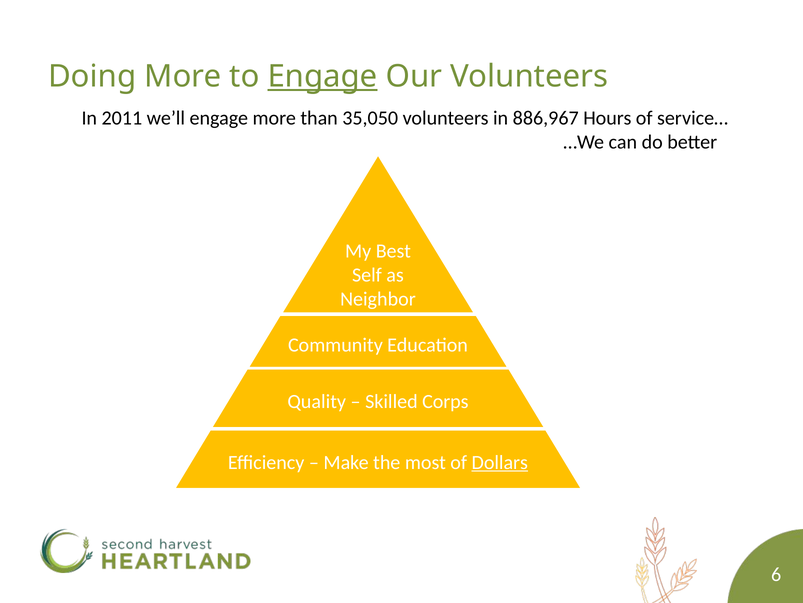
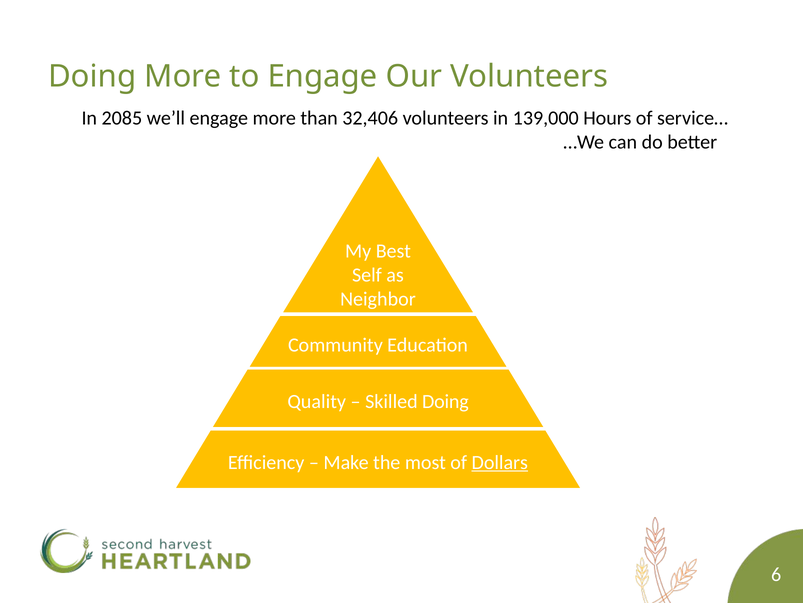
Engage at (323, 76) underline: present -> none
2011: 2011 -> 2085
35,050: 35,050 -> 32,406
886,967: 886,967 -> 139,000
Skilled Corps: Corps -> Doing
